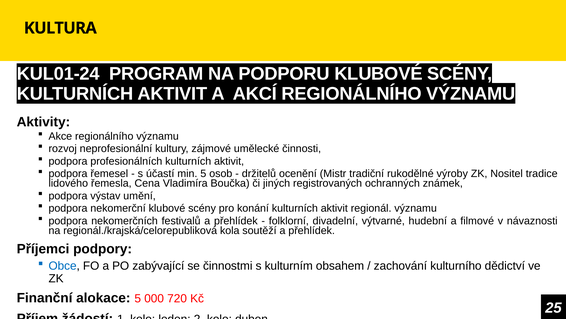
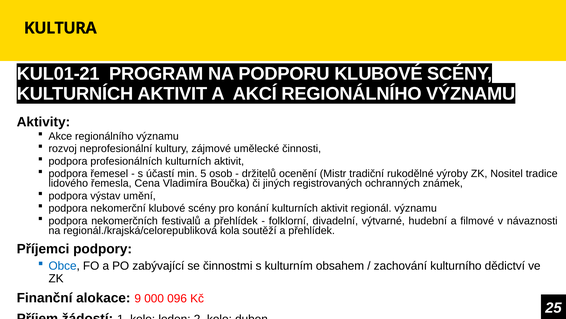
KUL01-24: KUL01-24 -> KUL01-21
alokace 5: 5 -> 9
720: 720 -> 096
